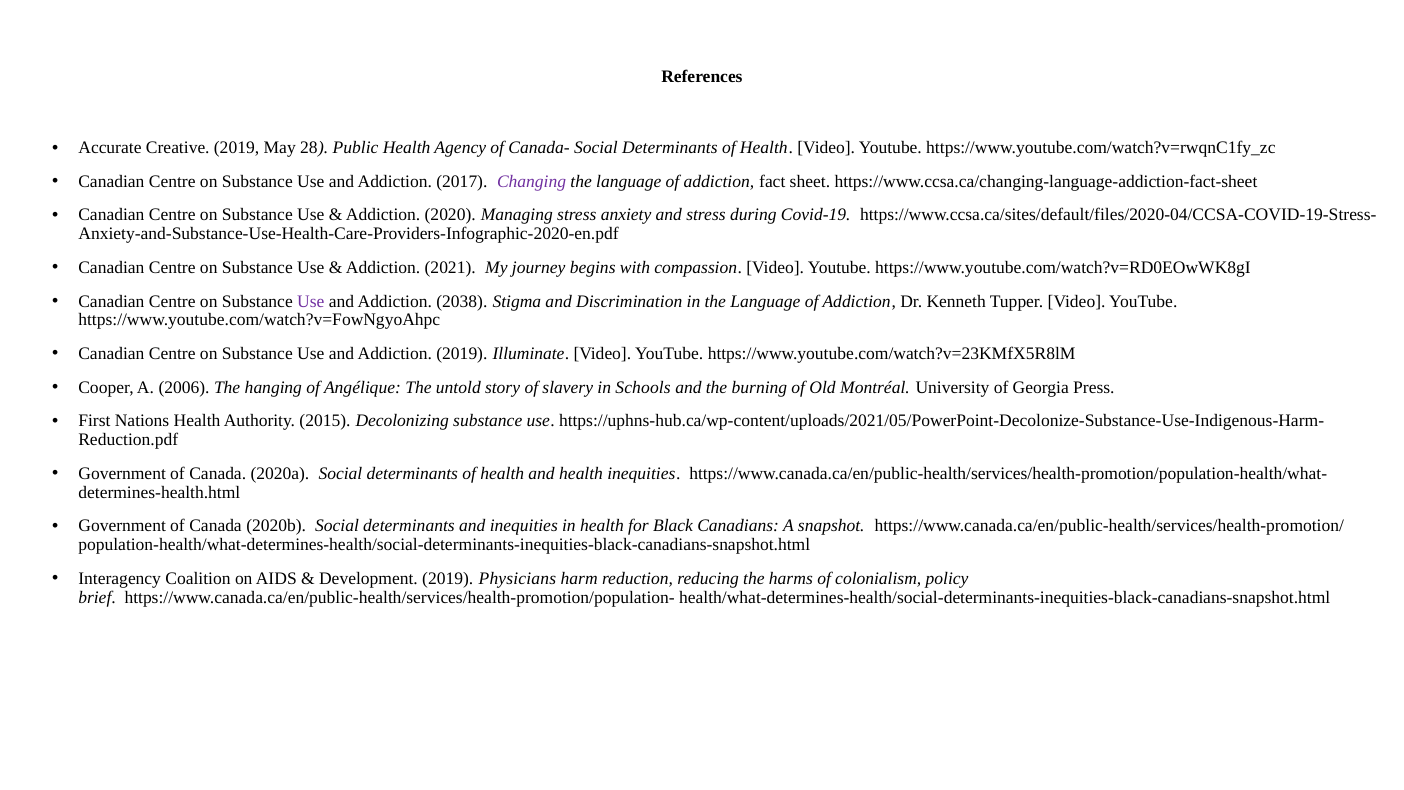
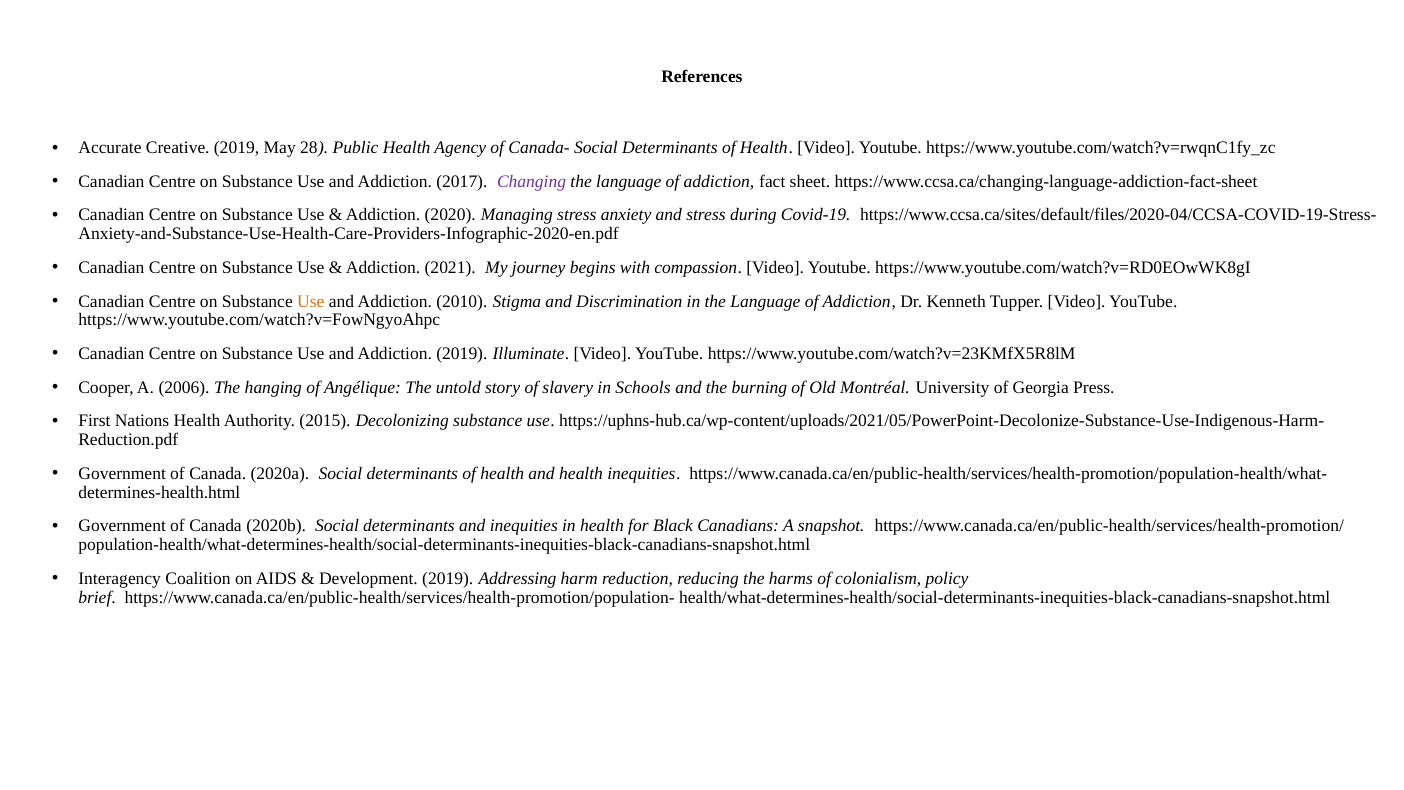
Use at (311, 301) colour: purple -> orange
2038: 2038 -> 2010
Physicians: Physicians -> Addressing
